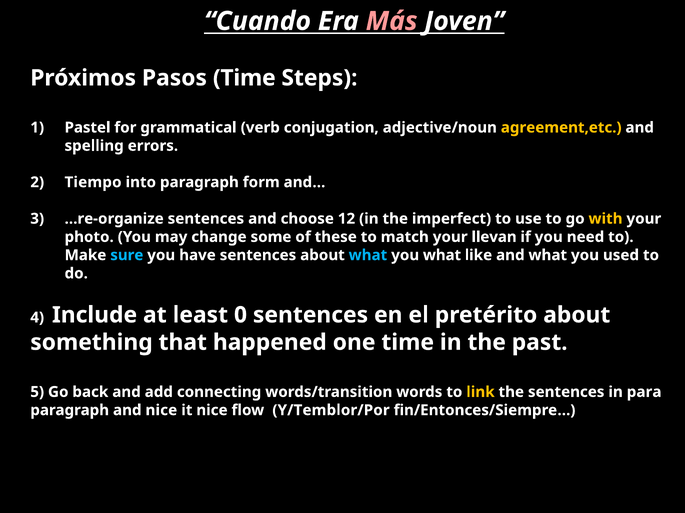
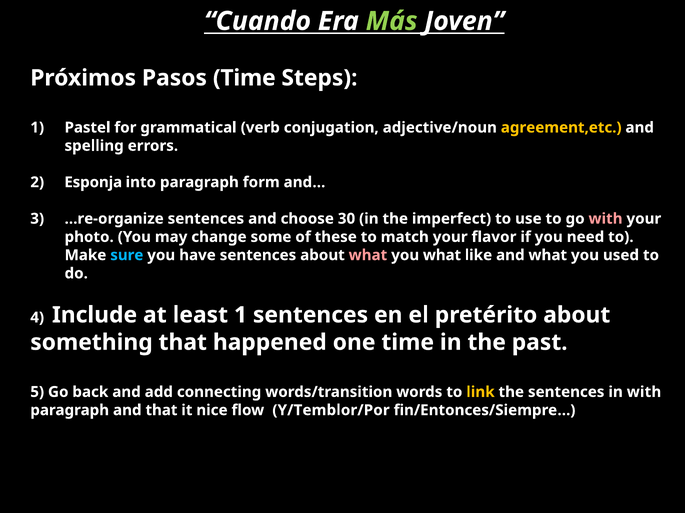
Más colour: pink -> light green
Tiempo: Tiempo -> Esponja
12: 12 -> 30
with at (606, 219) colour: yellow -> pink
llevan: llevan -> flavor
what at (368, 256) colour: light blue -> pink
least 0: 0 -> 1
in para: para -> with
and nice: nice -> that
